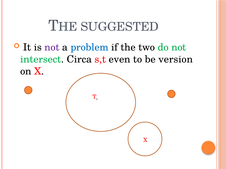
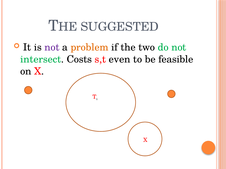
problem colour: blue -> orange
Circa: Circa -> Costs
version: version -> feasible
